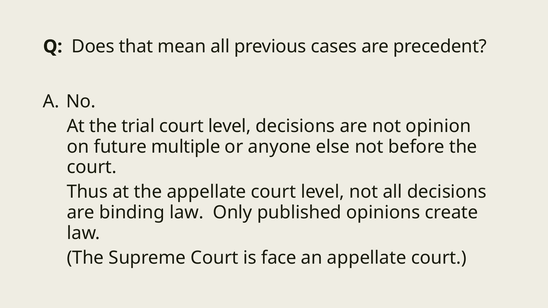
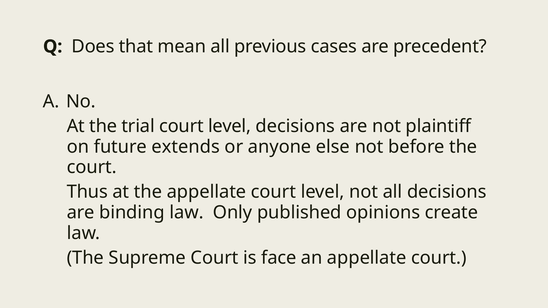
opinion: opinion -> plaintiff
multiple: multiple -> extends
